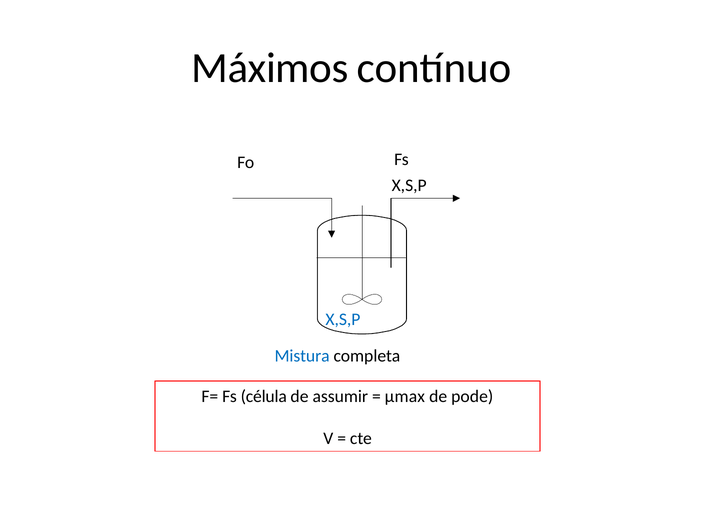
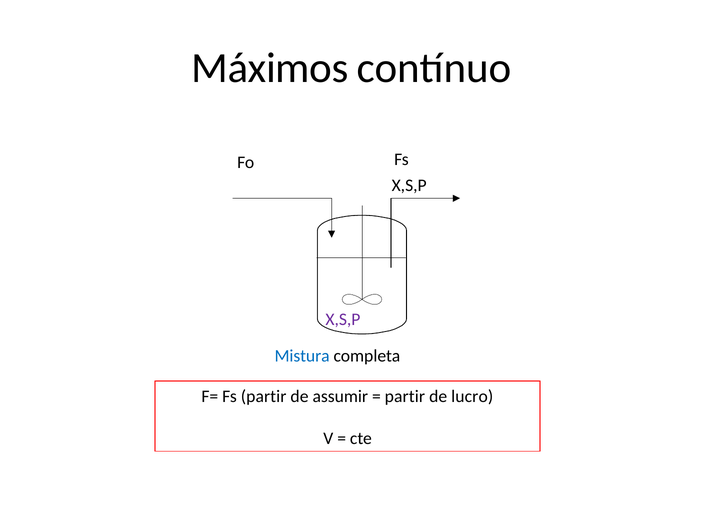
X,S,P at (343, 319) colour: blue -> purple
Fs célula: célula -> partir
μmax at (405, 396): μmax -> partir
pode: pode -> lucro
